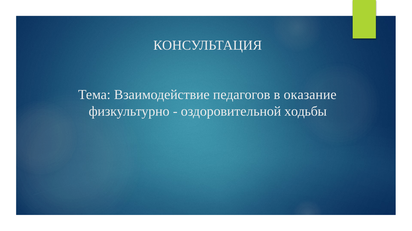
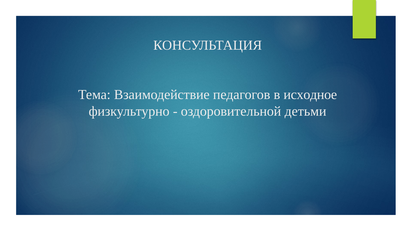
оказание: оказание -> исходное
ходьбы: ходьбы -> детьми
